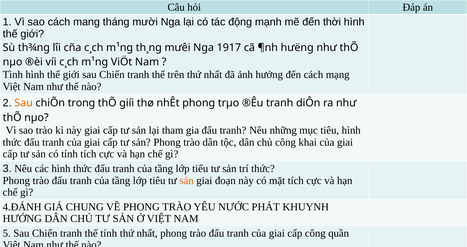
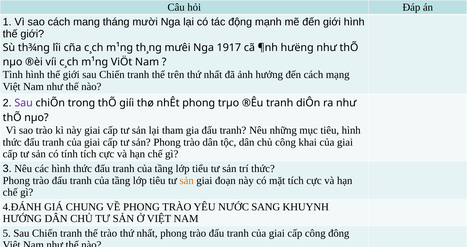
đến thời: thời -> giới
Sau at (24, 103) colour: orange -> purple
PHÁT: PHÁT -> SANG
thế tính: tính -> trào
quần: quần -> đông
